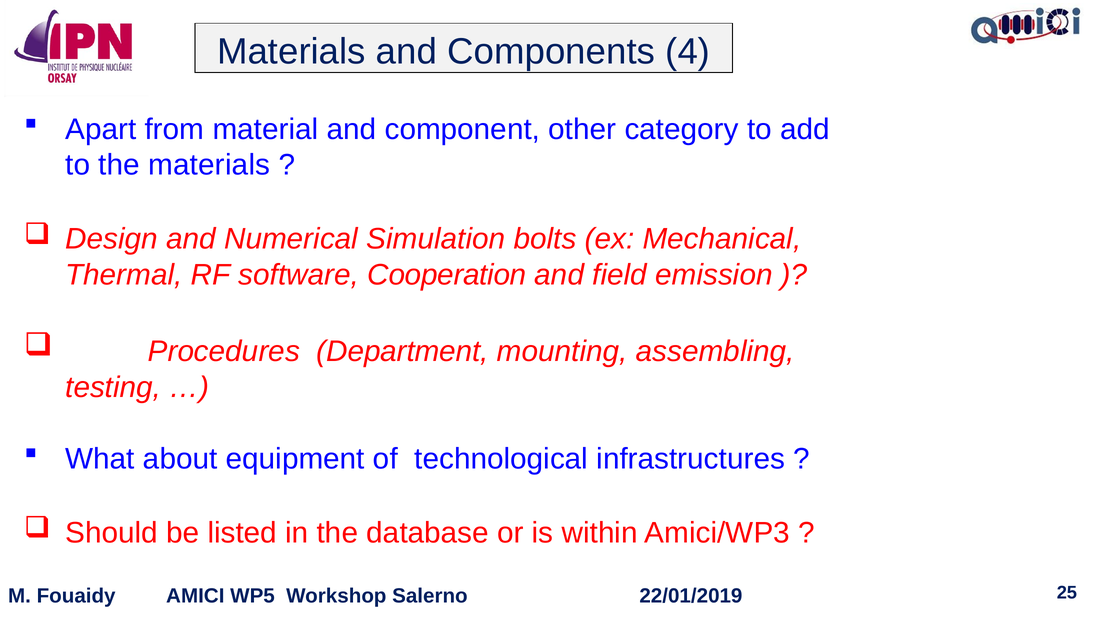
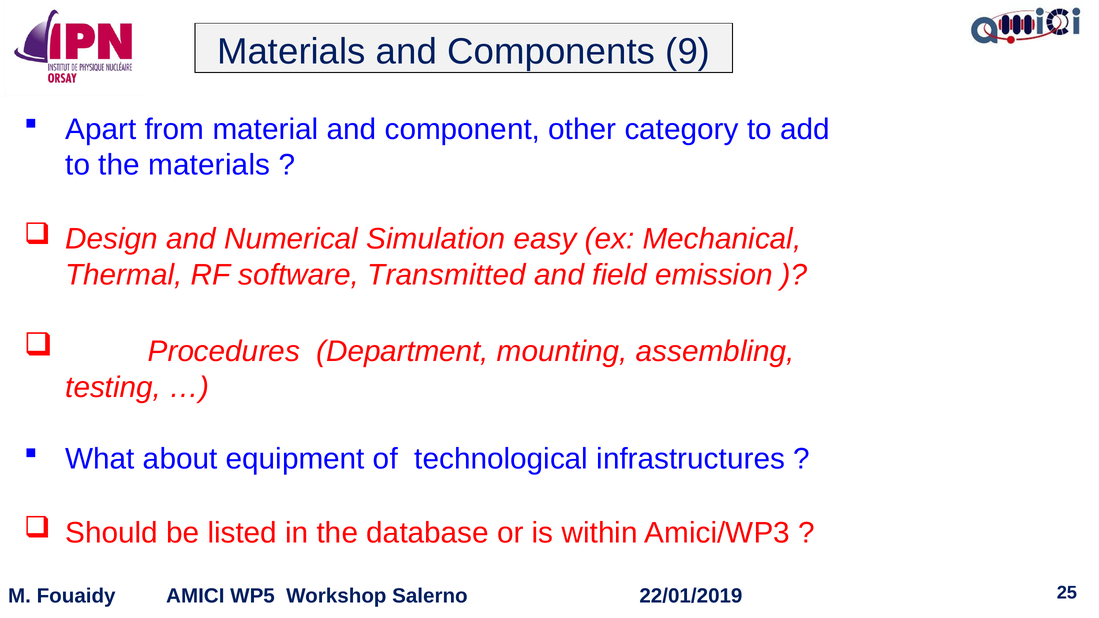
4: 4 -> 9
bolts: bolts -> easy
Cooperation: Cooperation -> Transmitted
